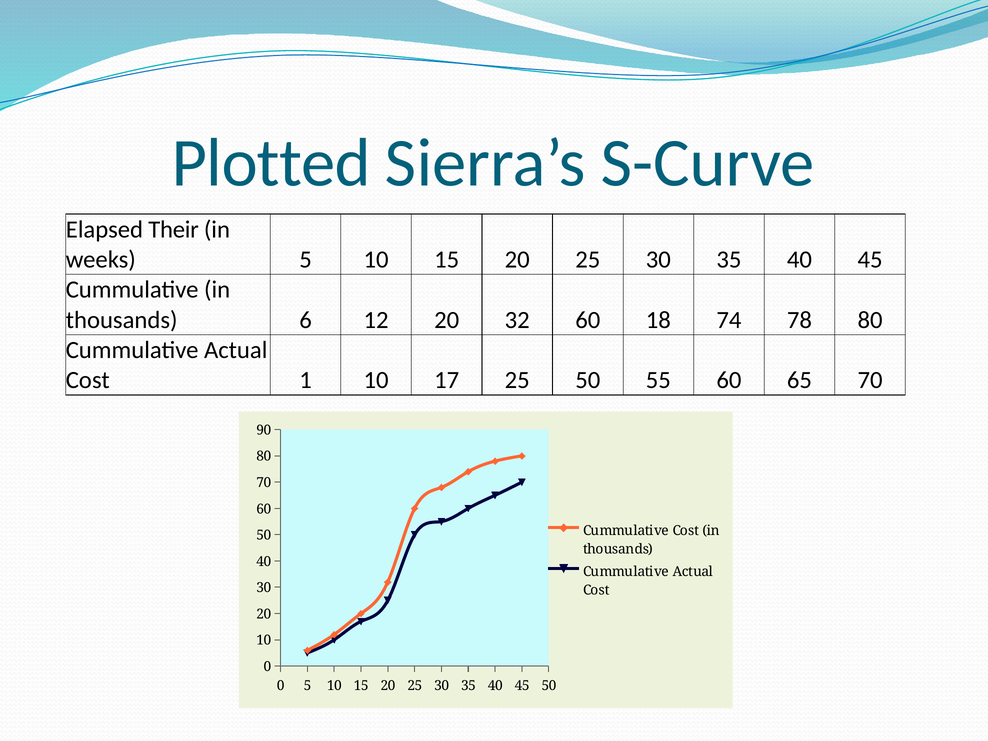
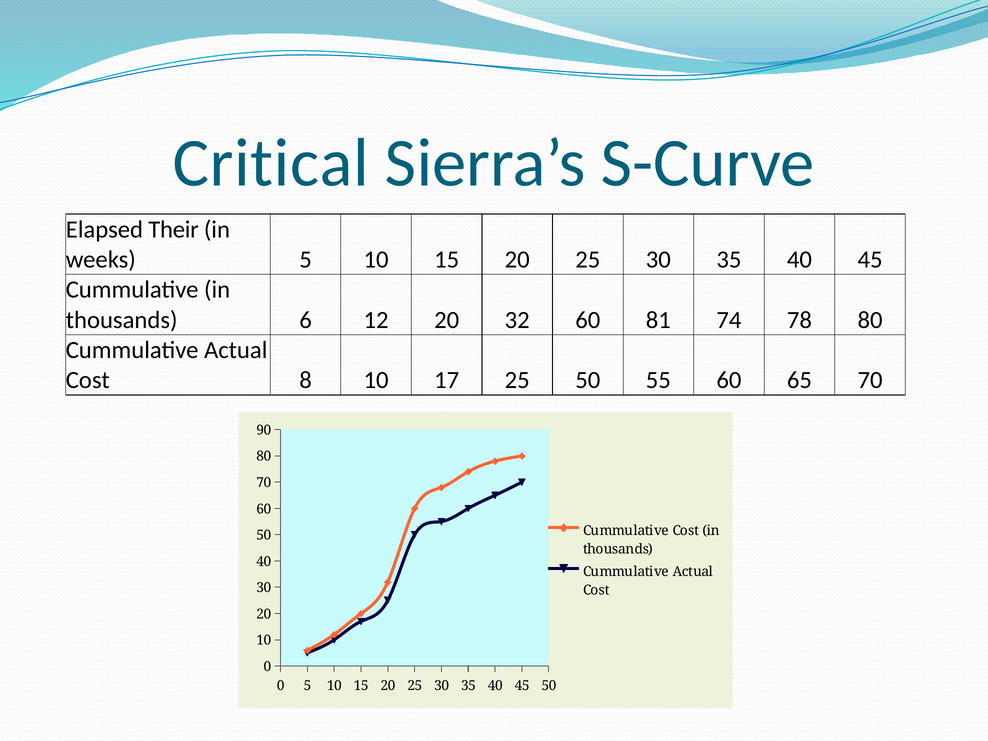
Plotted: Plotted -> Critical
18: 18 -> 81
1: 1 -> 8
